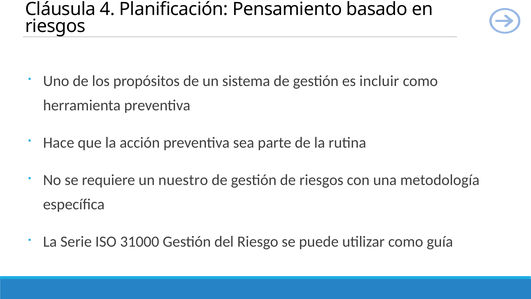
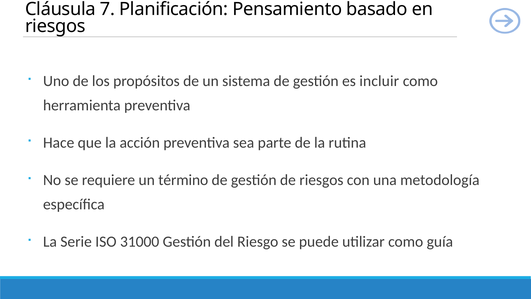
4: 4 -> 7
nuestro: nuestro -> término
